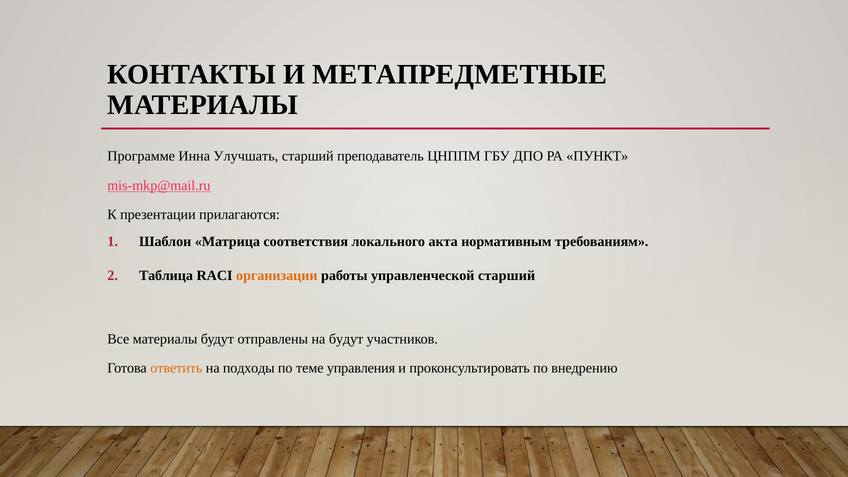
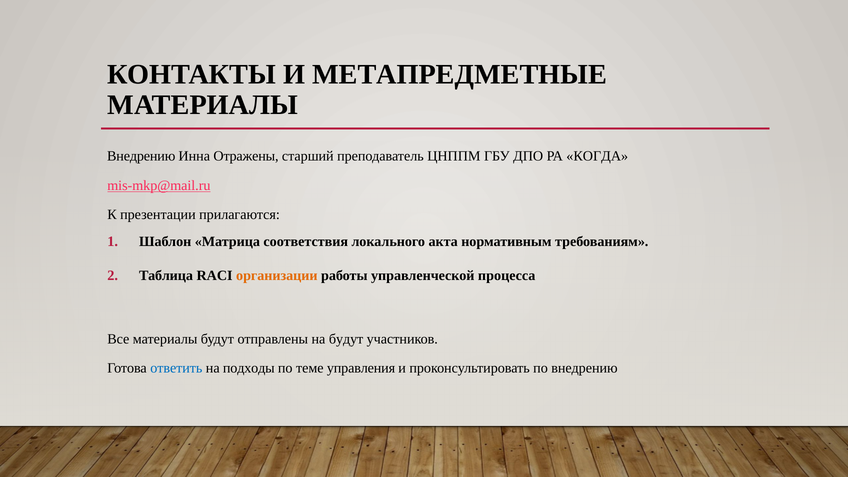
Программе at (141, 156): Программе -> Внедрению
Улучшать: Улучшать -> Отражены
ПУНКТ: ПУНКТ -> КОГДА
управленческой старший: старший -> процесса
ответить colour: orange -> blue
